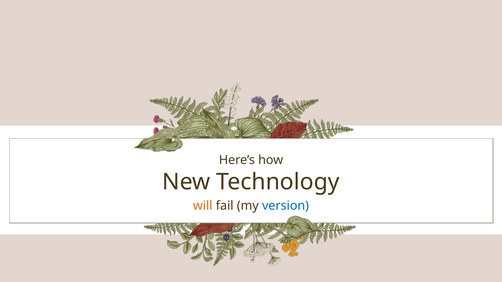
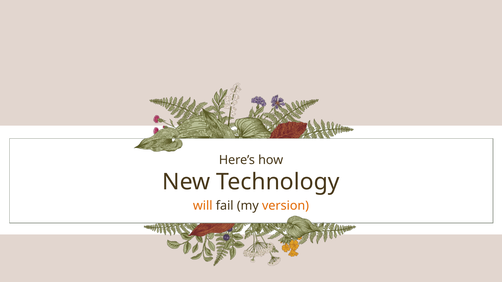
version colour: blue -> orange
